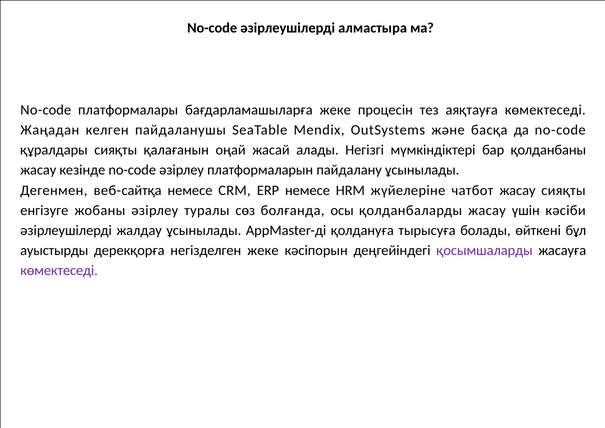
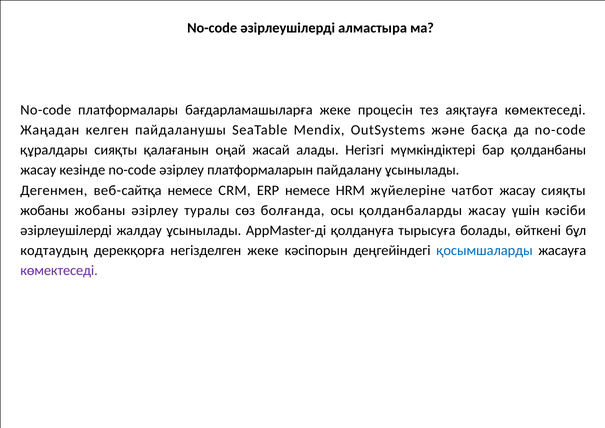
енгізуге at (44, 211): енгізуге -> жобаны
ауыстырды: ауыстырды -> кодтаудың
қосымшаларды colour: purple -> blue
